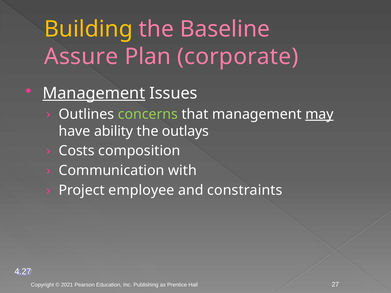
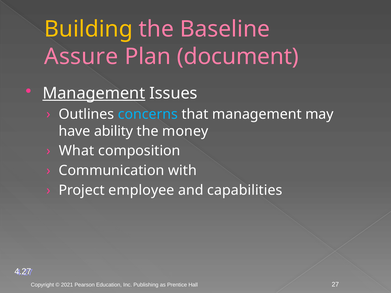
corporate: corporate -> document
concerns colour: light green -> light blue
may underline: present -> none
outlays: outlays -> money
Costs: Costs -> What
constraints: constraints -> capabilities
